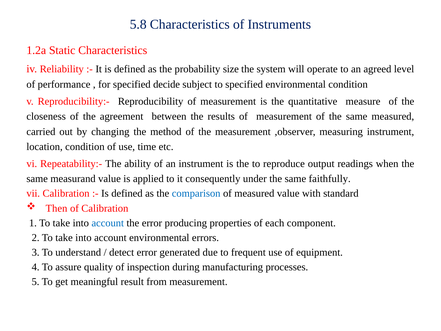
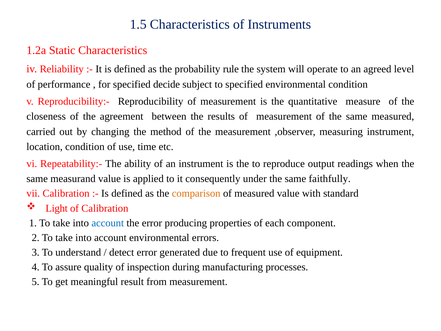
5.8: 5.8 -> 1.5
size: size -> rule
comparison colour: blue -> orange
Then: Then -> Light
